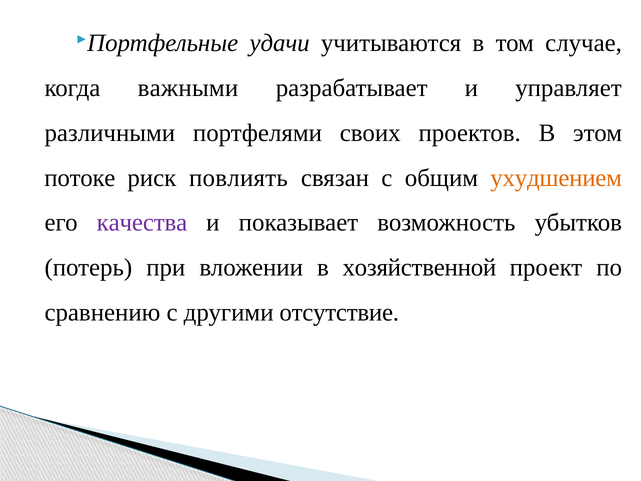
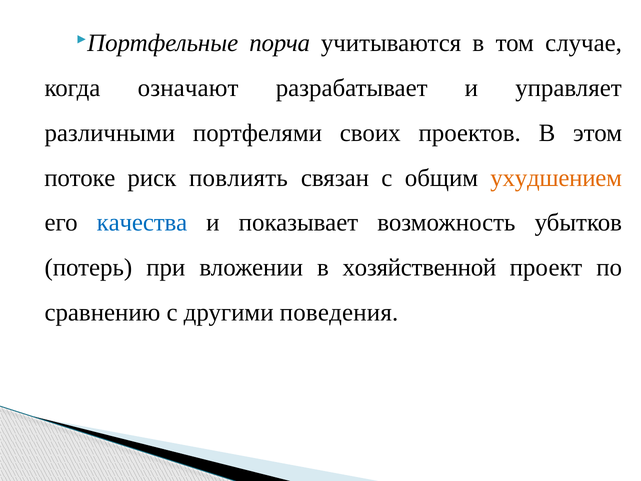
удачи: удачи -> порча
важными: важными -> означают
качества colour: purple -> blue
отсутствие: отсутствие -> поведения
